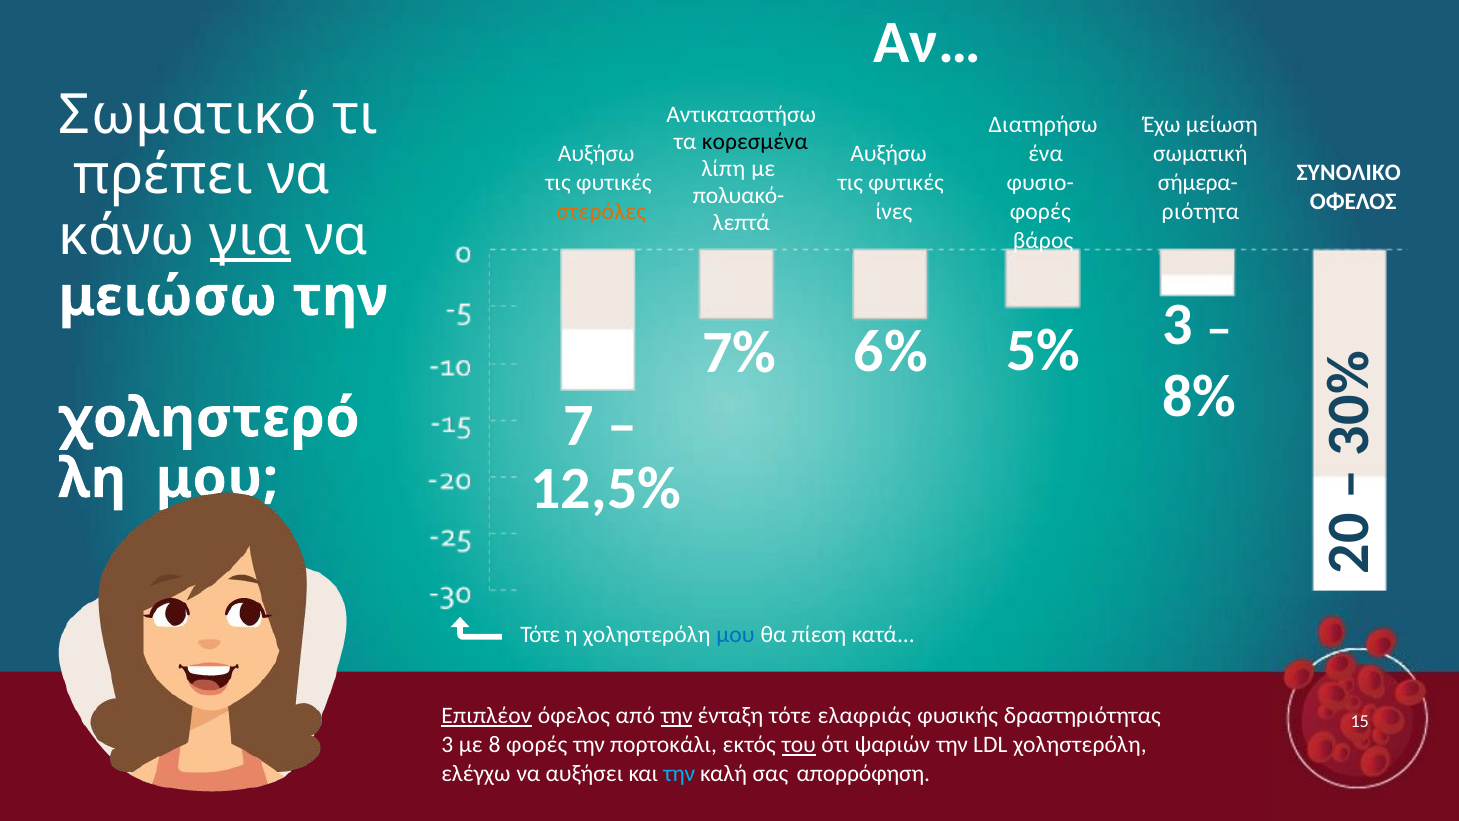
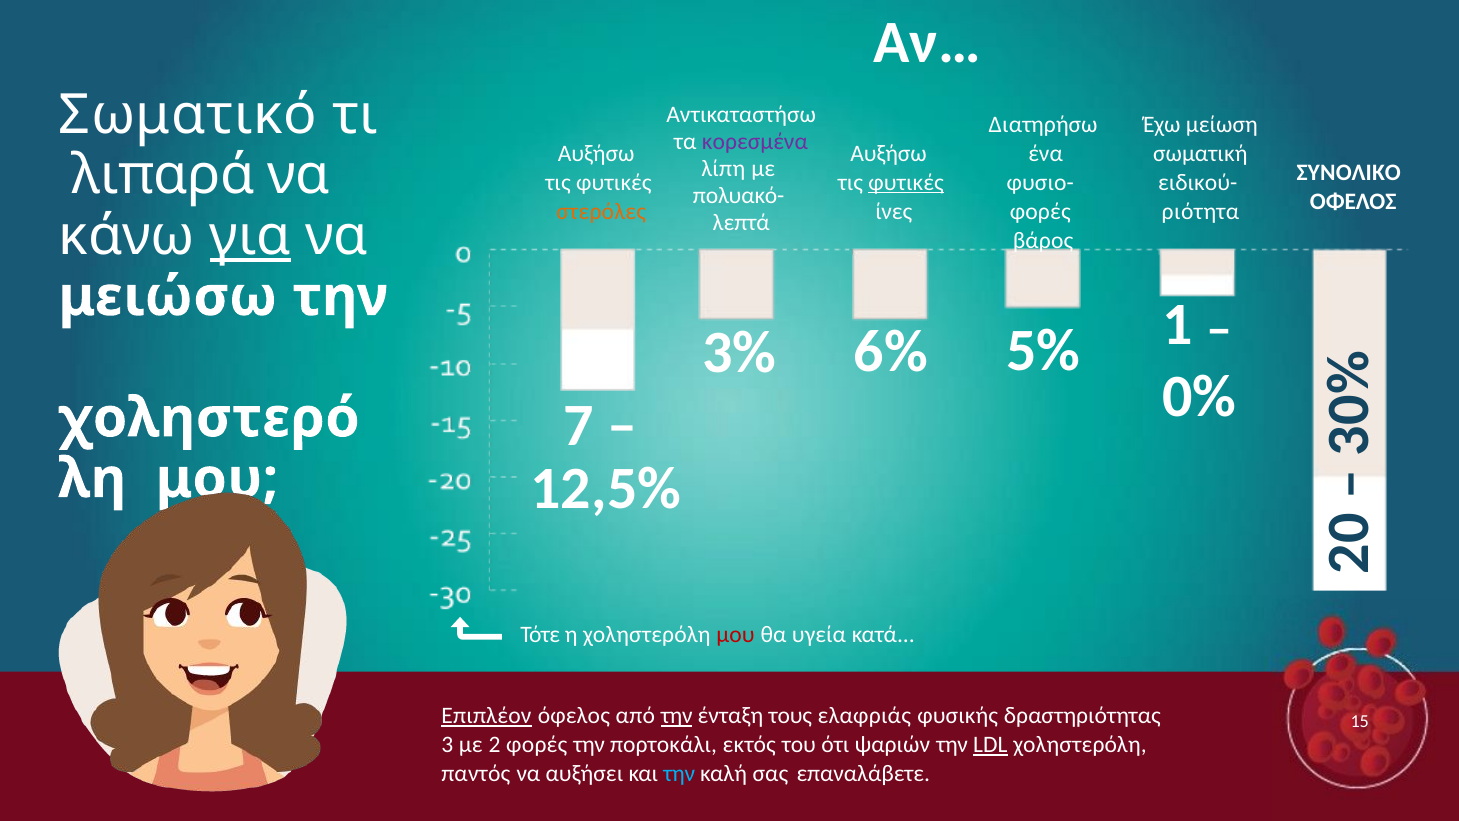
κορεσμένα colour: black -> purple
πρέπει: πρέπει -> λιπαρά
φυτικές at (906, 182) underline: none -> present
σήμερα-: σήμερα- -> ειδικού-
7%: 7% -> 3%
5% 3: 3 -> 1
8%: 8% -> 0%
μου at (735, 634) colour: blue -> red
πίεση: πίεση -> υγεία
ένταξη τότε: τότε -> τους
με 8: 8 -> 2
του underline: present -> none
LDL underline: none -> present
ελέγχω: ελέγχω -> παντός
απορρόφηση: απορρόφηση -> επαναλάβετε
